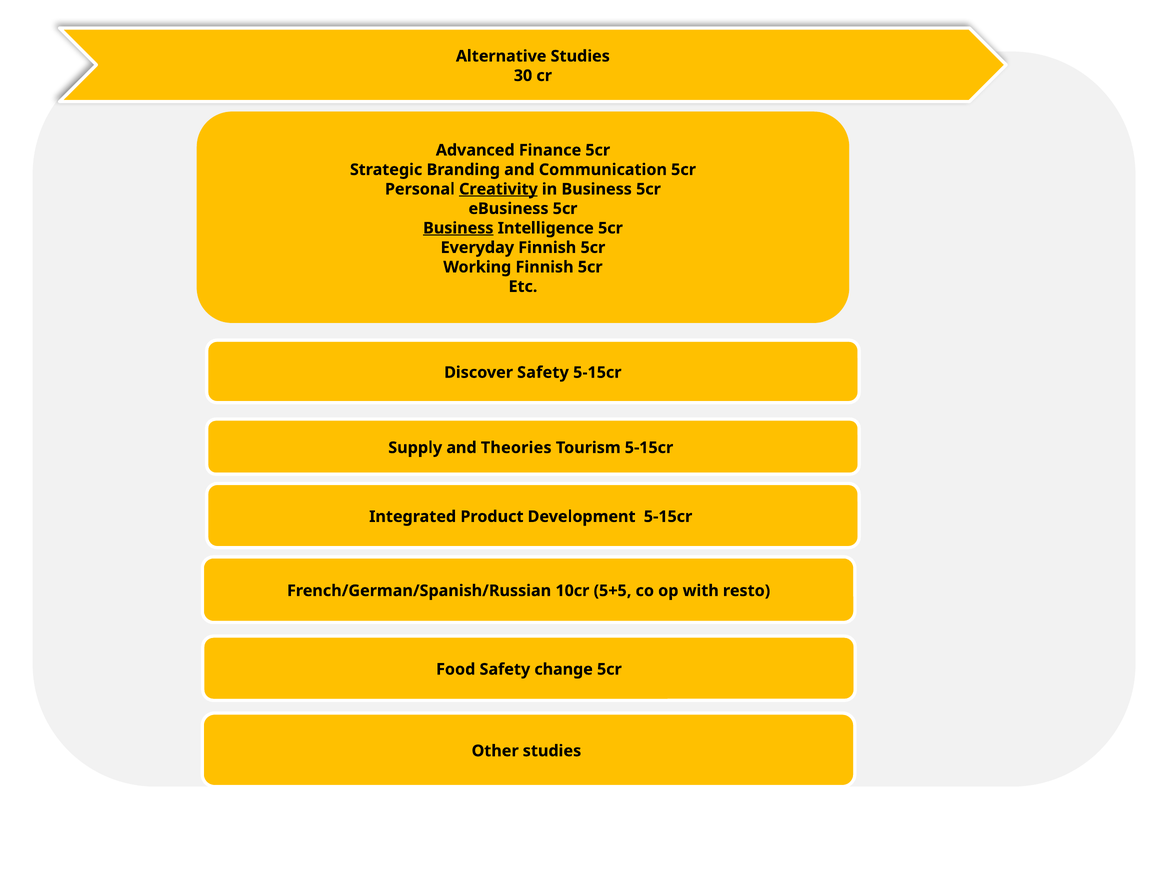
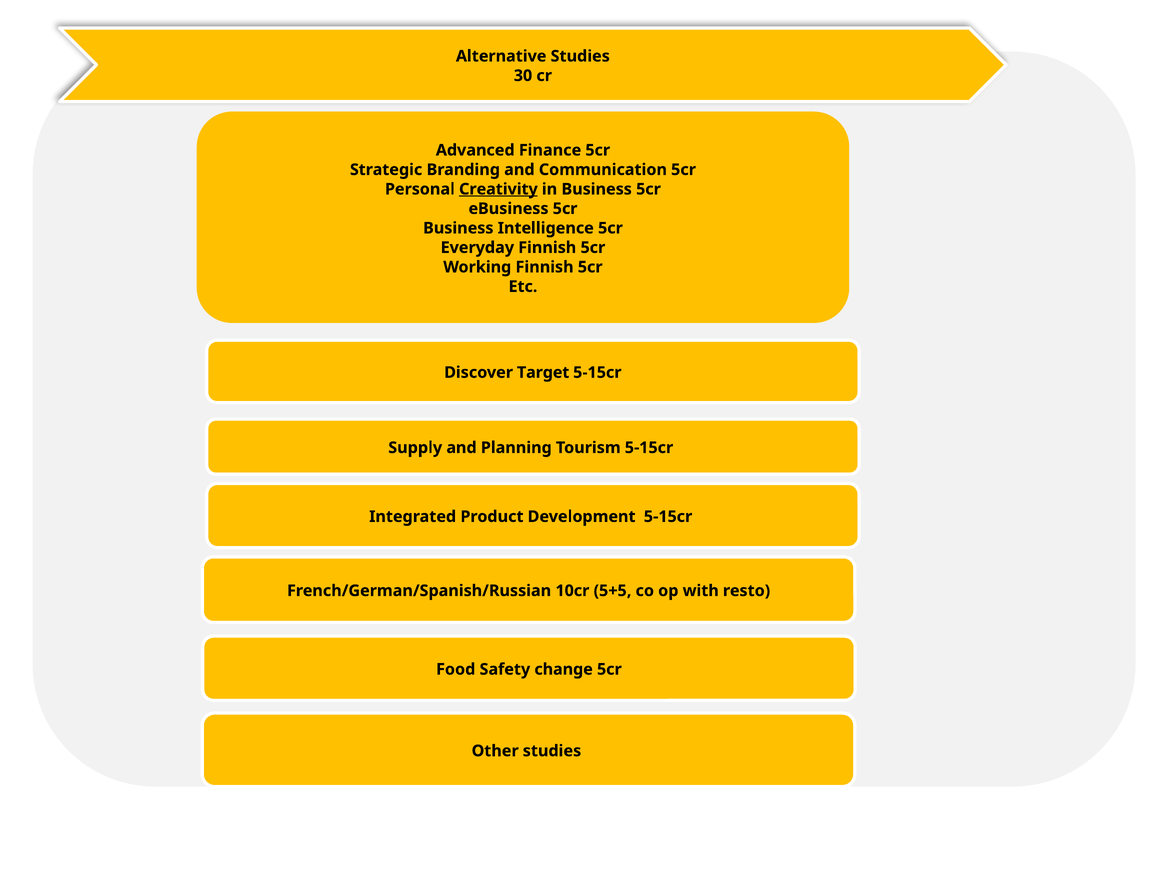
Business at (458, 228) underline: present -> none
Discover Safety: Safety -> Target
Theories: Theories -> Planning
